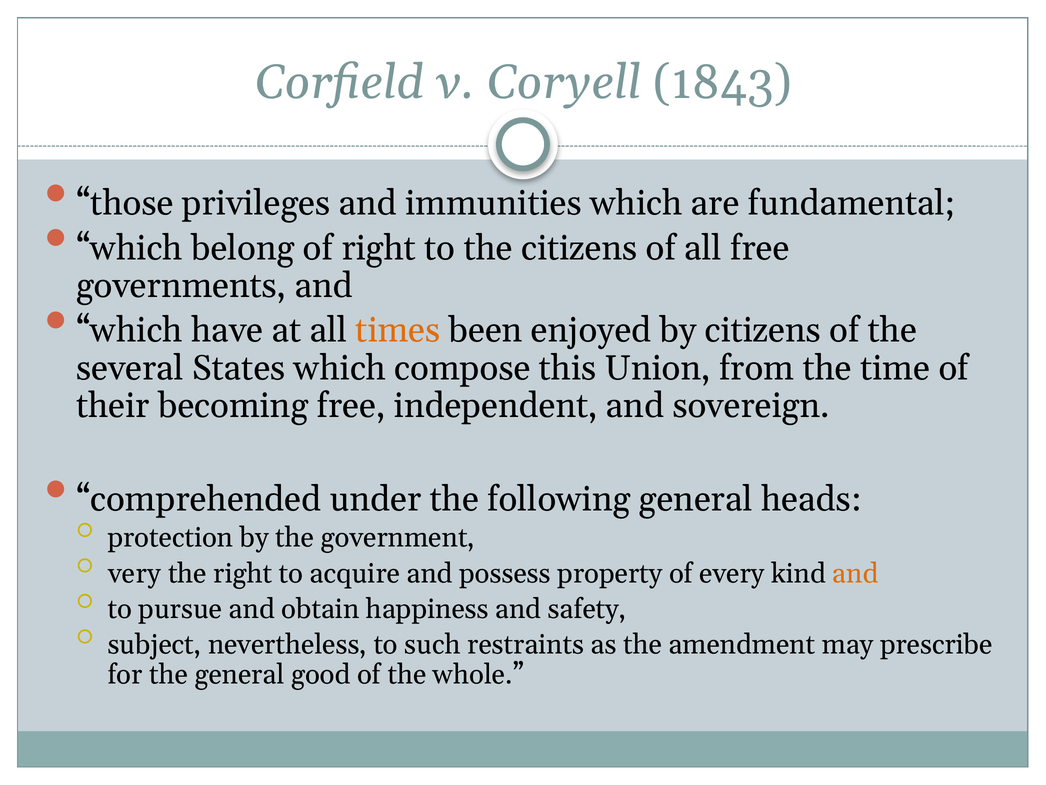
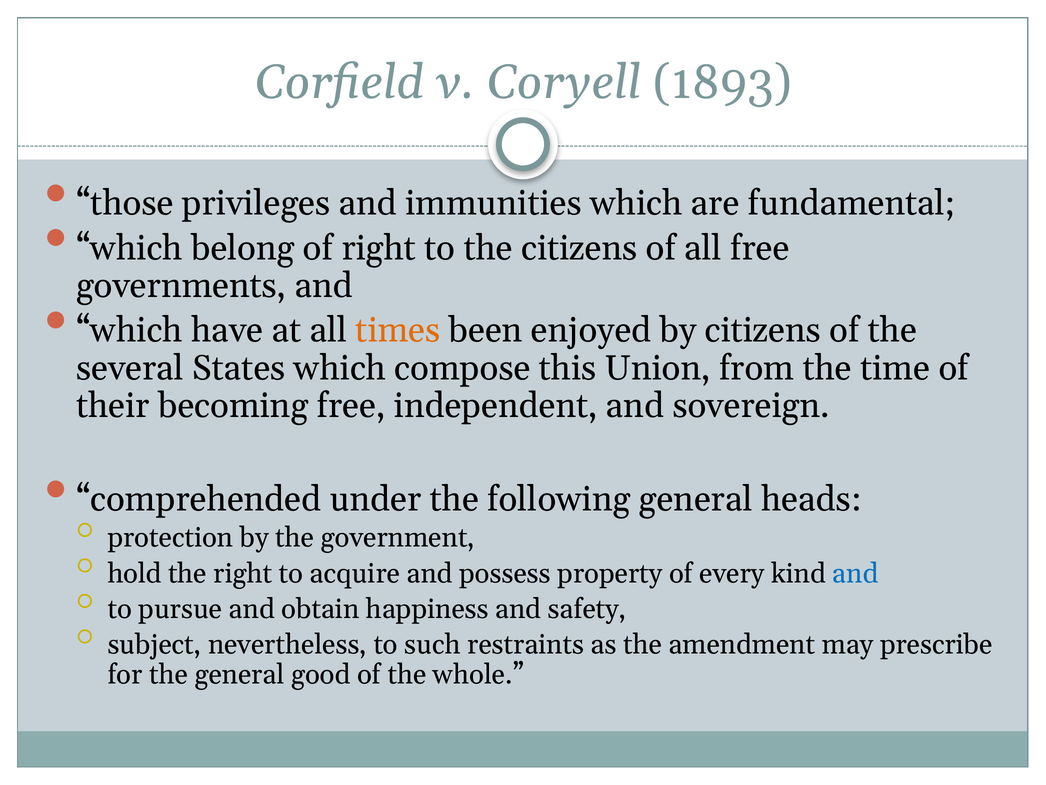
1843: 1843 -> 1893
very: very -> hold
and at (855, 573) colour: orange -> blue
